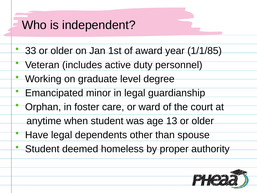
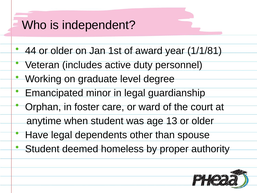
33: 33 -> 44
1/1/85: 1/1/85 -> 1/1/81
